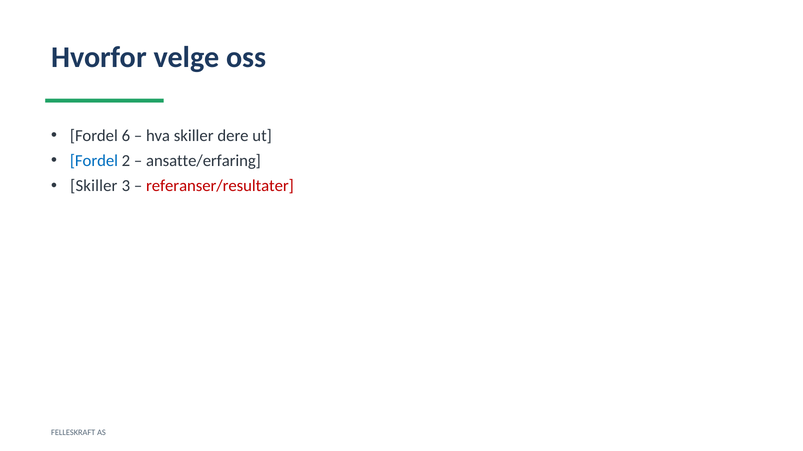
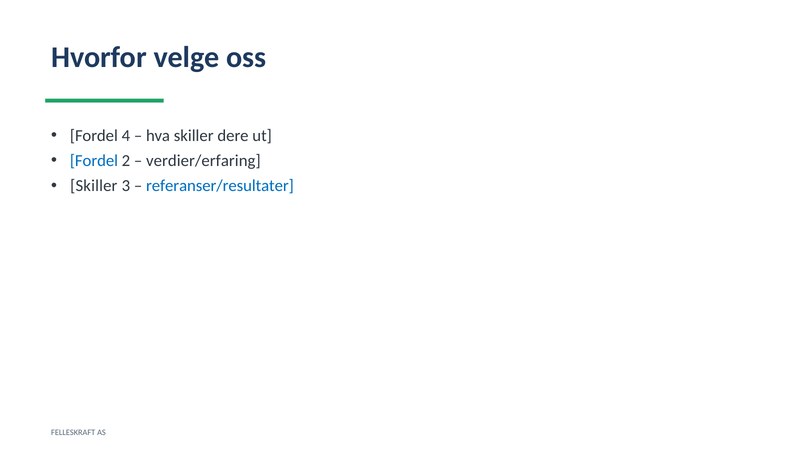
6: 6 -> 4
ansatte/erfaring: ansatte/erfaring -> verdier/erfaring
referanser/resultater colour: red -> blue
